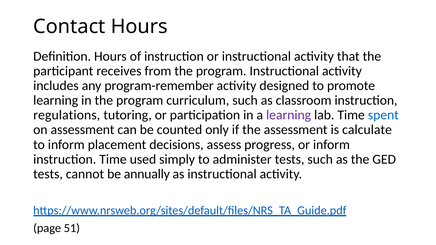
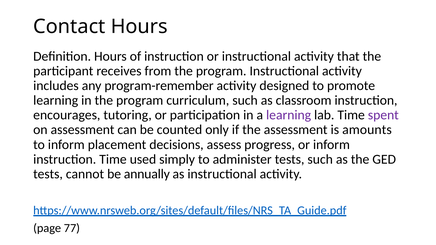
regulations: regulations -> encourages
spent colour: blue -> purple
calculate: calculate -> amounts
51: 51 -> 77
